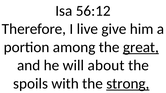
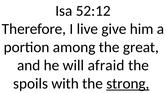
56:12: 56:12 -> 52:12
great underline: present -> none
about: about -> afraid
